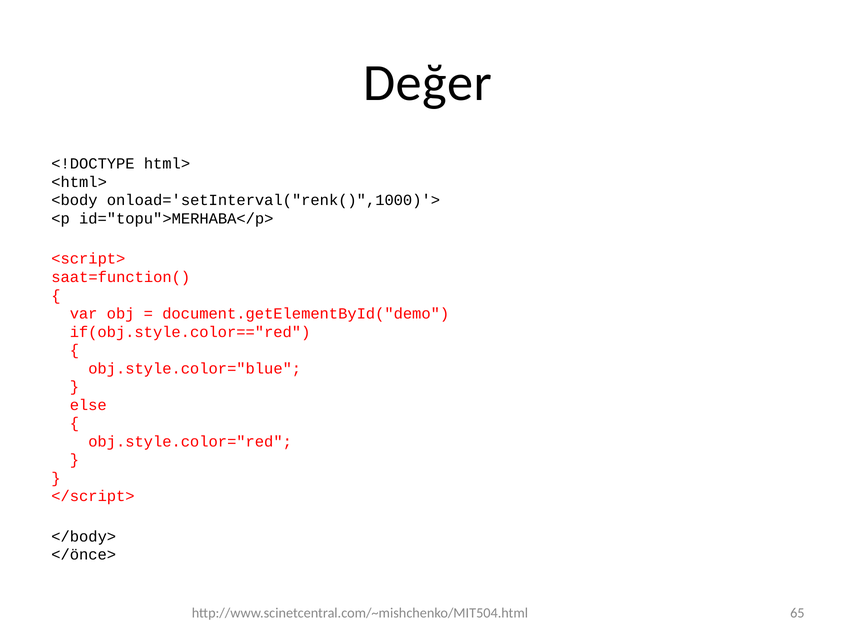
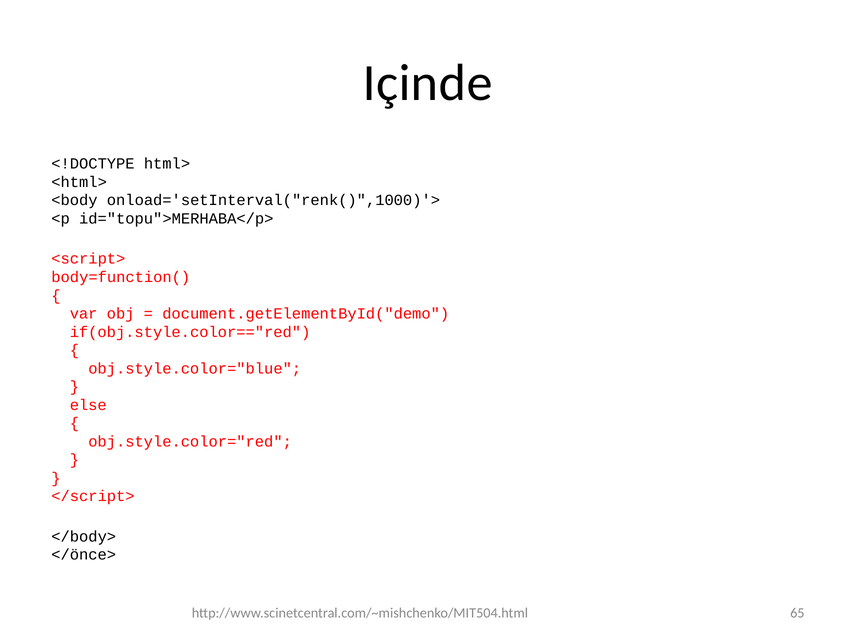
Değer: Değer -> Içinde
saat=function(: saat=function( -> body=function(
